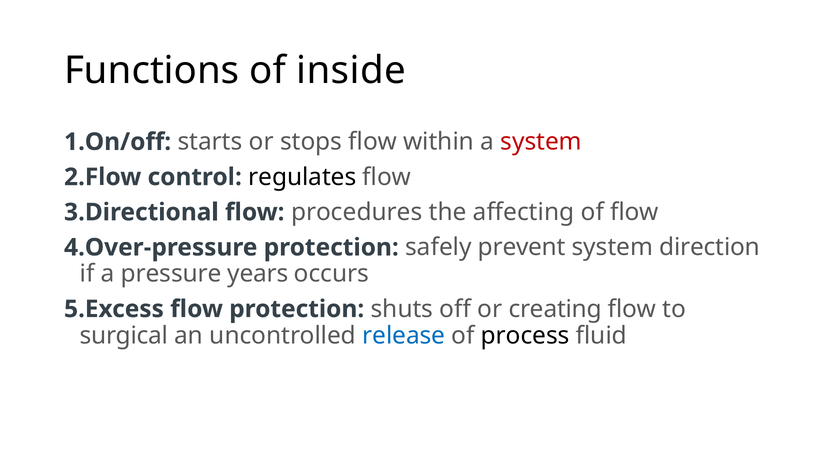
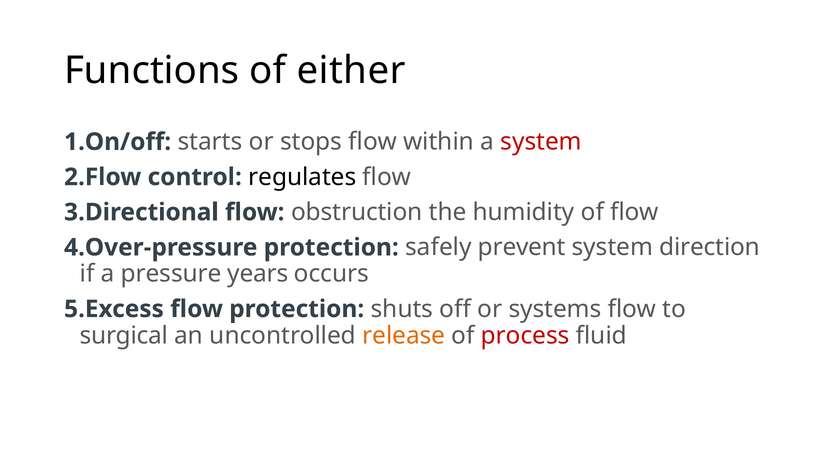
inside: inside -> either
procedures: procedures -> obstruction
affecting: affecting -> humidity
creating: creating -> systems
release colour: blue -> orange
process colour: black -> red
